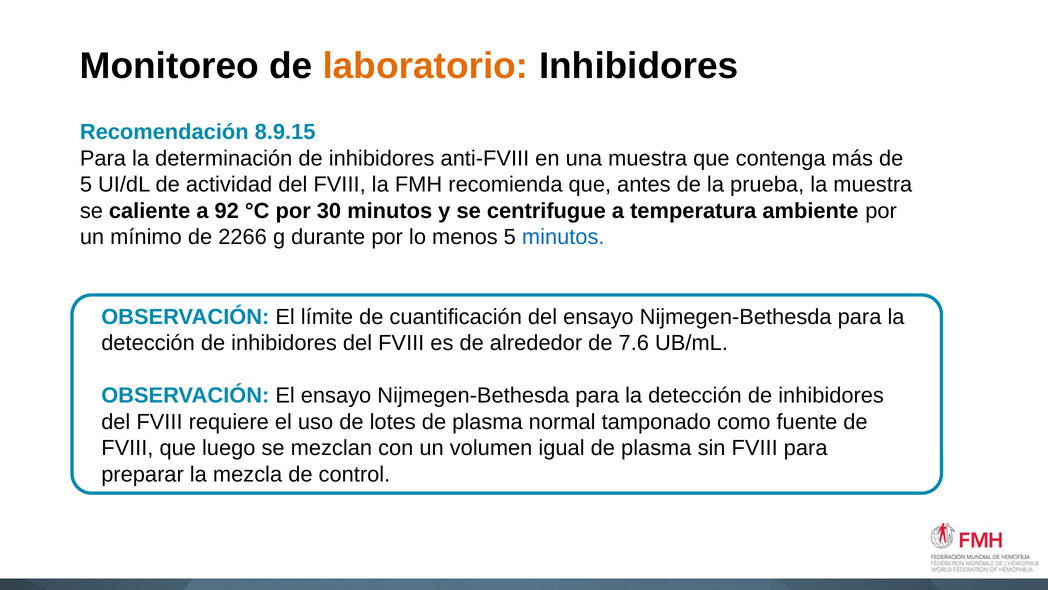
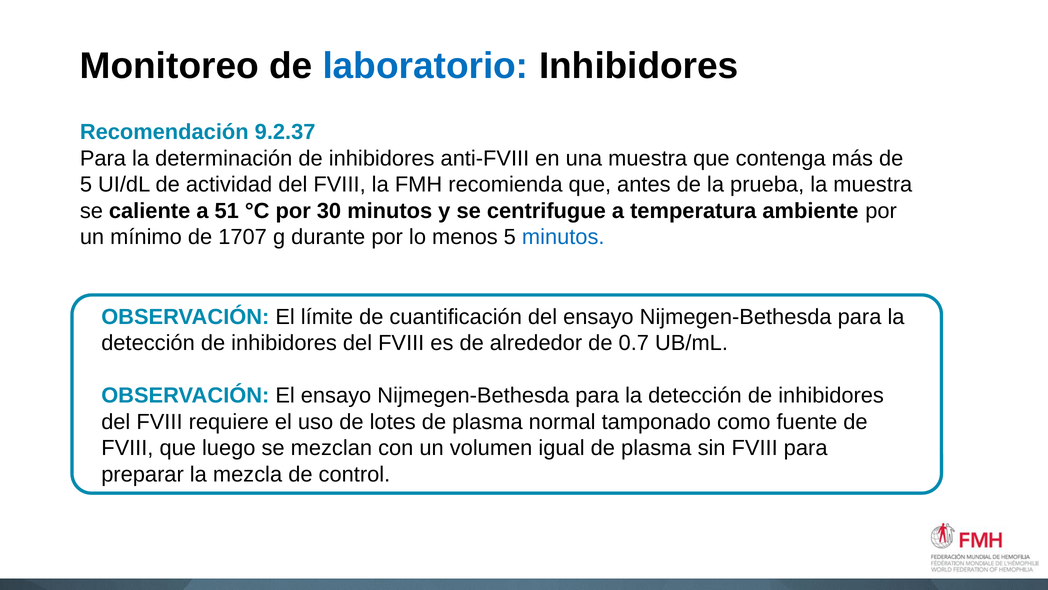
laboratorio colour: orange -> blue
8.9.15: 8.9.15 -> 9.2.37
92: 92 -> 51
2266: 2266 -> 1707
7.6: 7.6 -> 0.7
